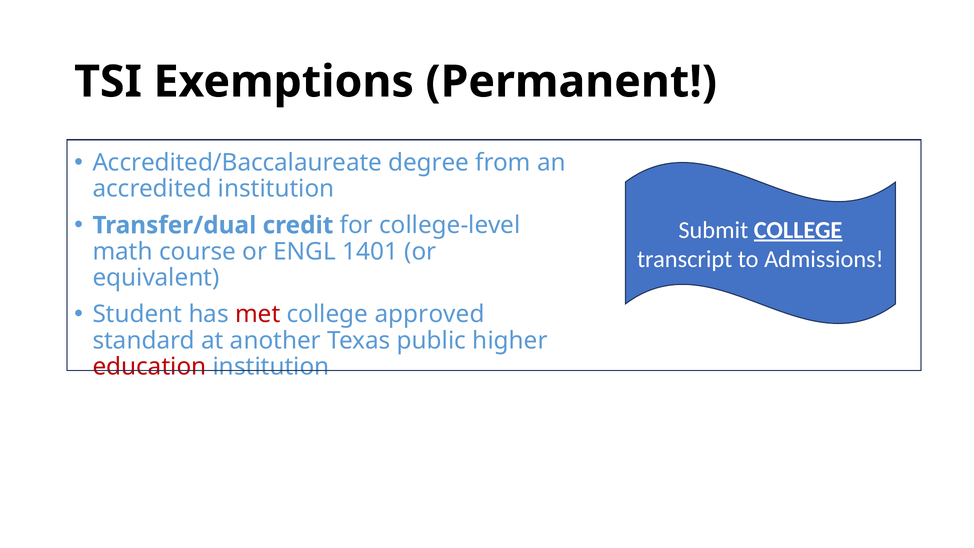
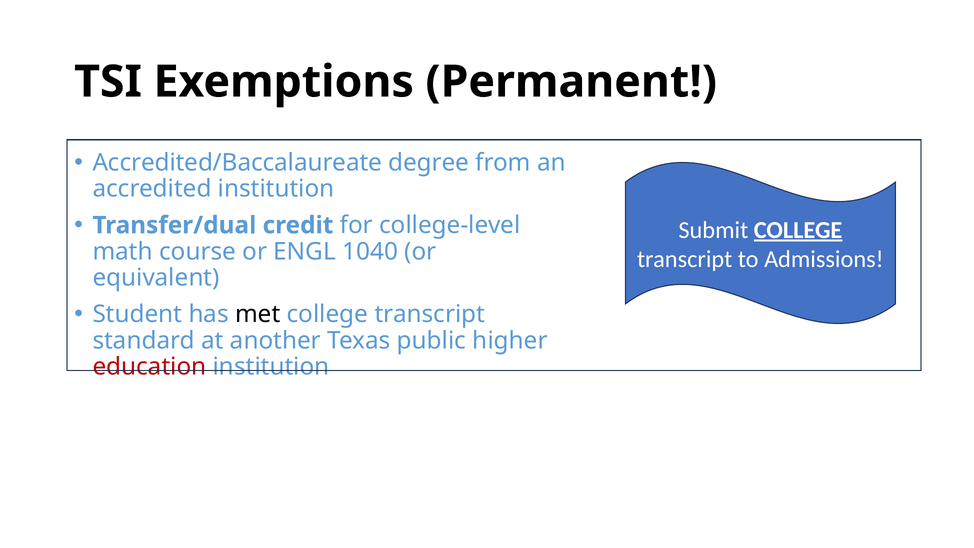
1401: 1401 -> 1040
met colour: red -> black
approved at (430, 314): approved -> transcript
